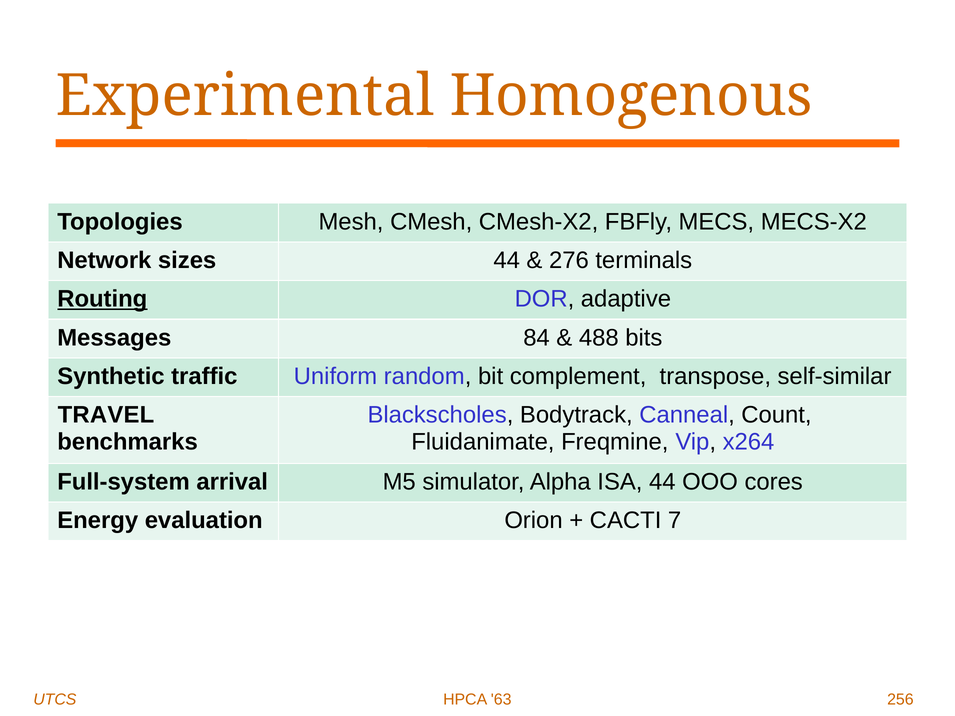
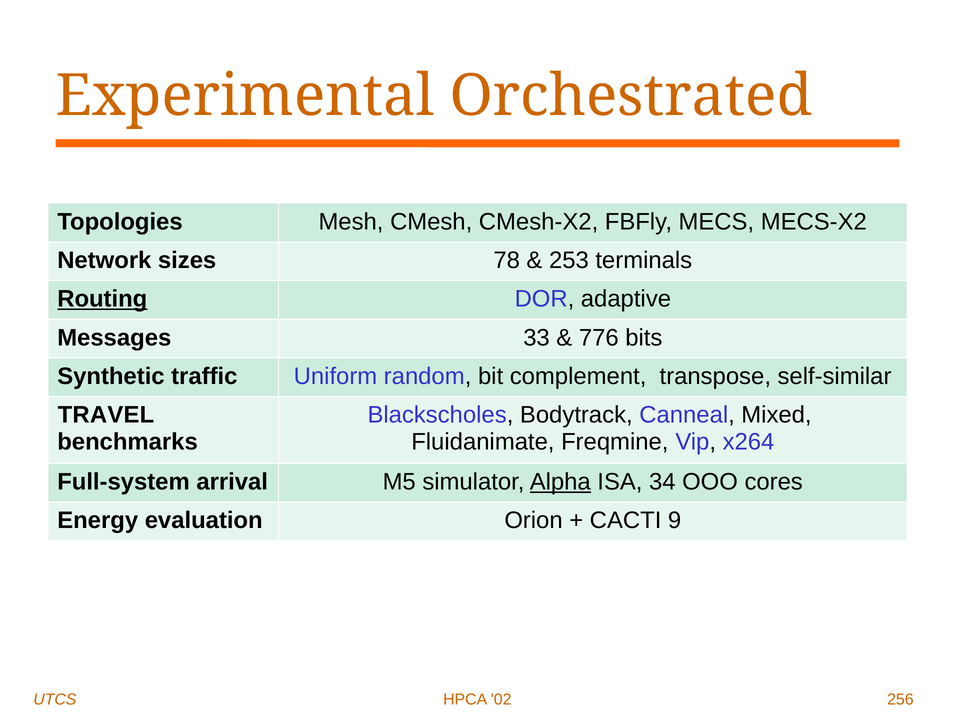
Homogenous: Homogenous -> Orchestrated
sizes 44: 44 -> 78
276: 276 -> 253
84: 84 -> 33
488: 488 -> 776
Count: Count -> Mixed
Alpha underline: none -> present
ISA 44: 44 -> 34
7: 7 -> 9
63: 63 -> 02
